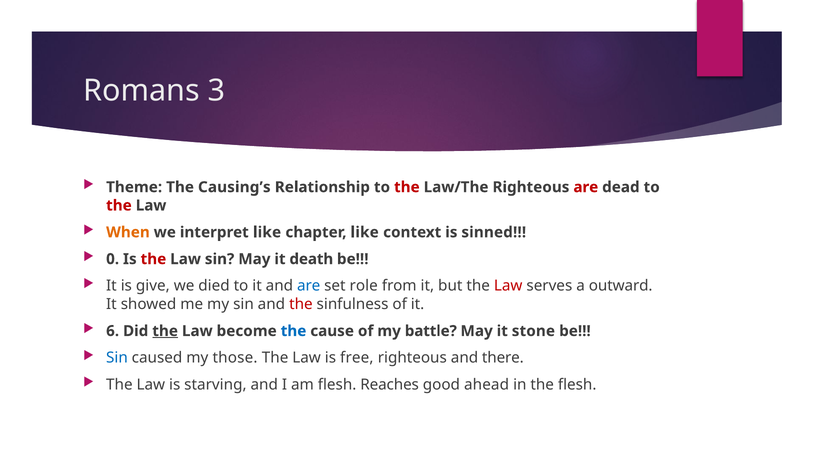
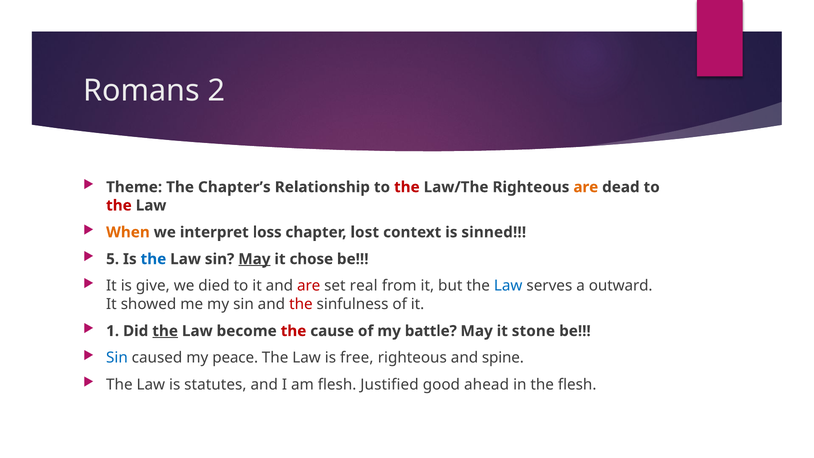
3: 3 -> 2
Causing’s: Causing’s -> Chapter’s
are at (586, 187) colour: red -> orange
interpret like: like -> loss
chapter like: like -> lost
0: 0 -> 5
the at (153, 259) colour: red -> blue
May at (254, 259) underline: none -> present
death: death -> chose
are at (309, 286) colour: blue -> red
role: role -> real
Law at (508, 286) colour: red -> blue
6: 6 -> 1
the at (294, 331) colour: blue -> red
those: those -> peace
there: there -> spine
starving: starving -> statutes
Reaches: Reaches -> Justified
